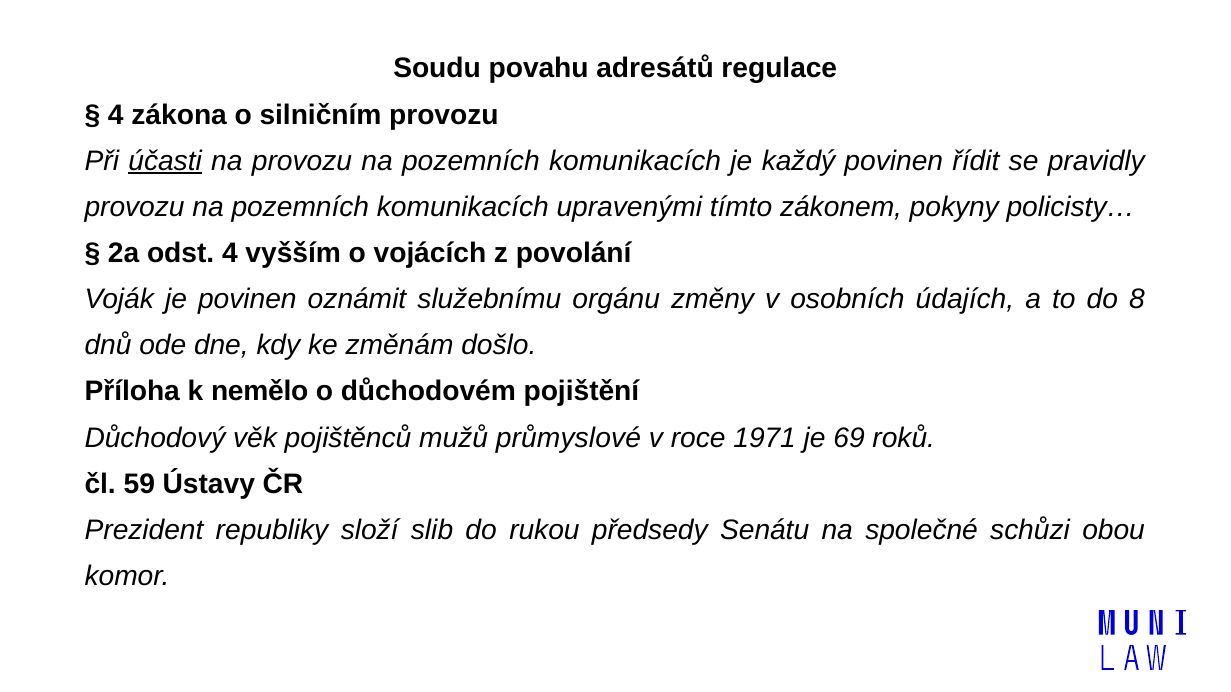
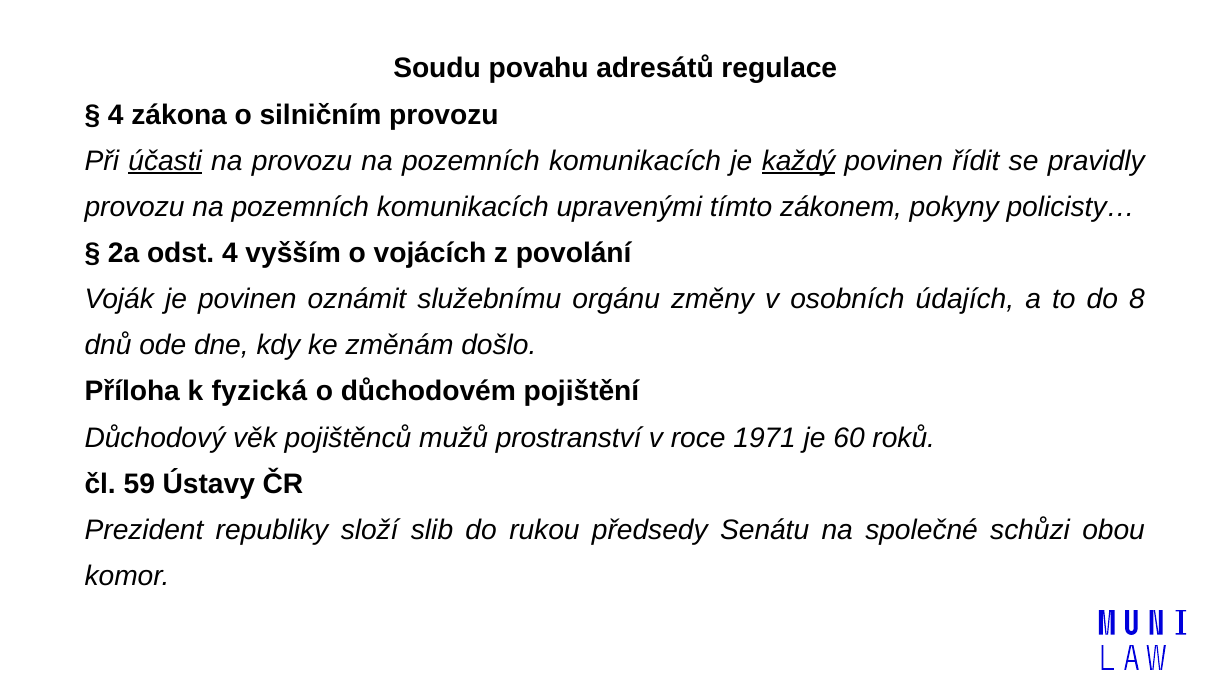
každý underline: none -> present
nemělo: nemělo -> fyzická
průmyslové: průmyslové -> prostranství
69: 69 -> 60
